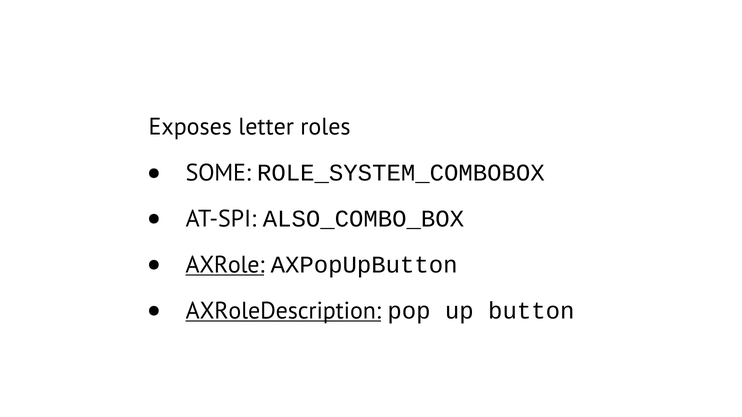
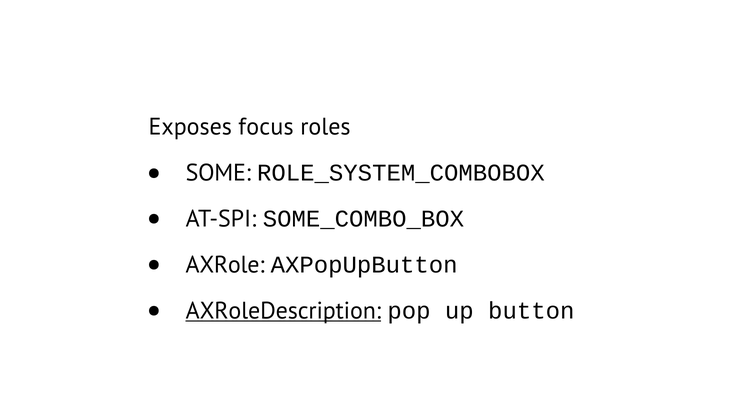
letter: letter -> focus
ALSO_COMBO_BOX: ALSO_COMBO_BOX -> SOME_COMBO_BOX
AXRole underline: present -> none
